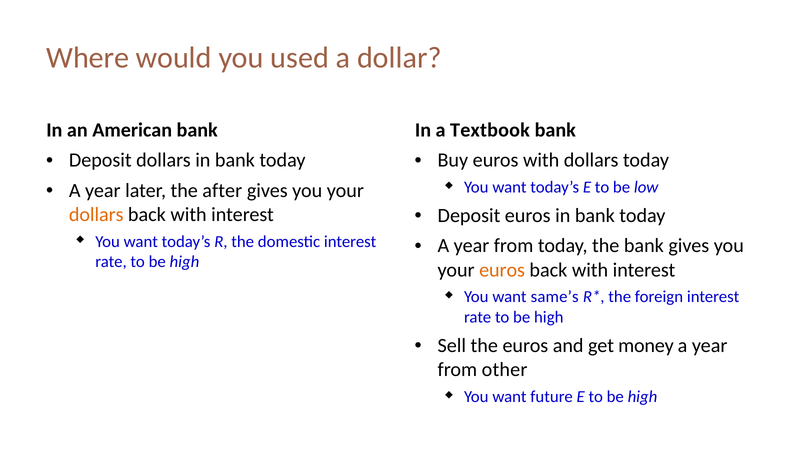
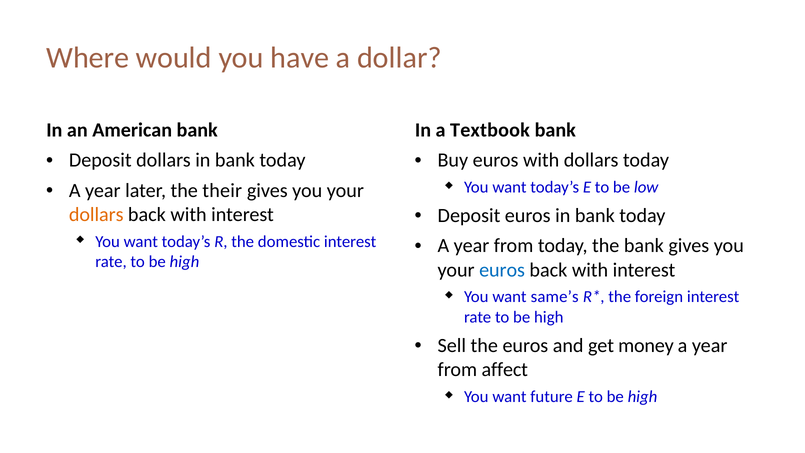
used: used -> have
after: after -> their
euros at (502, 270) colour: orange -> blue
other: other -> affect
